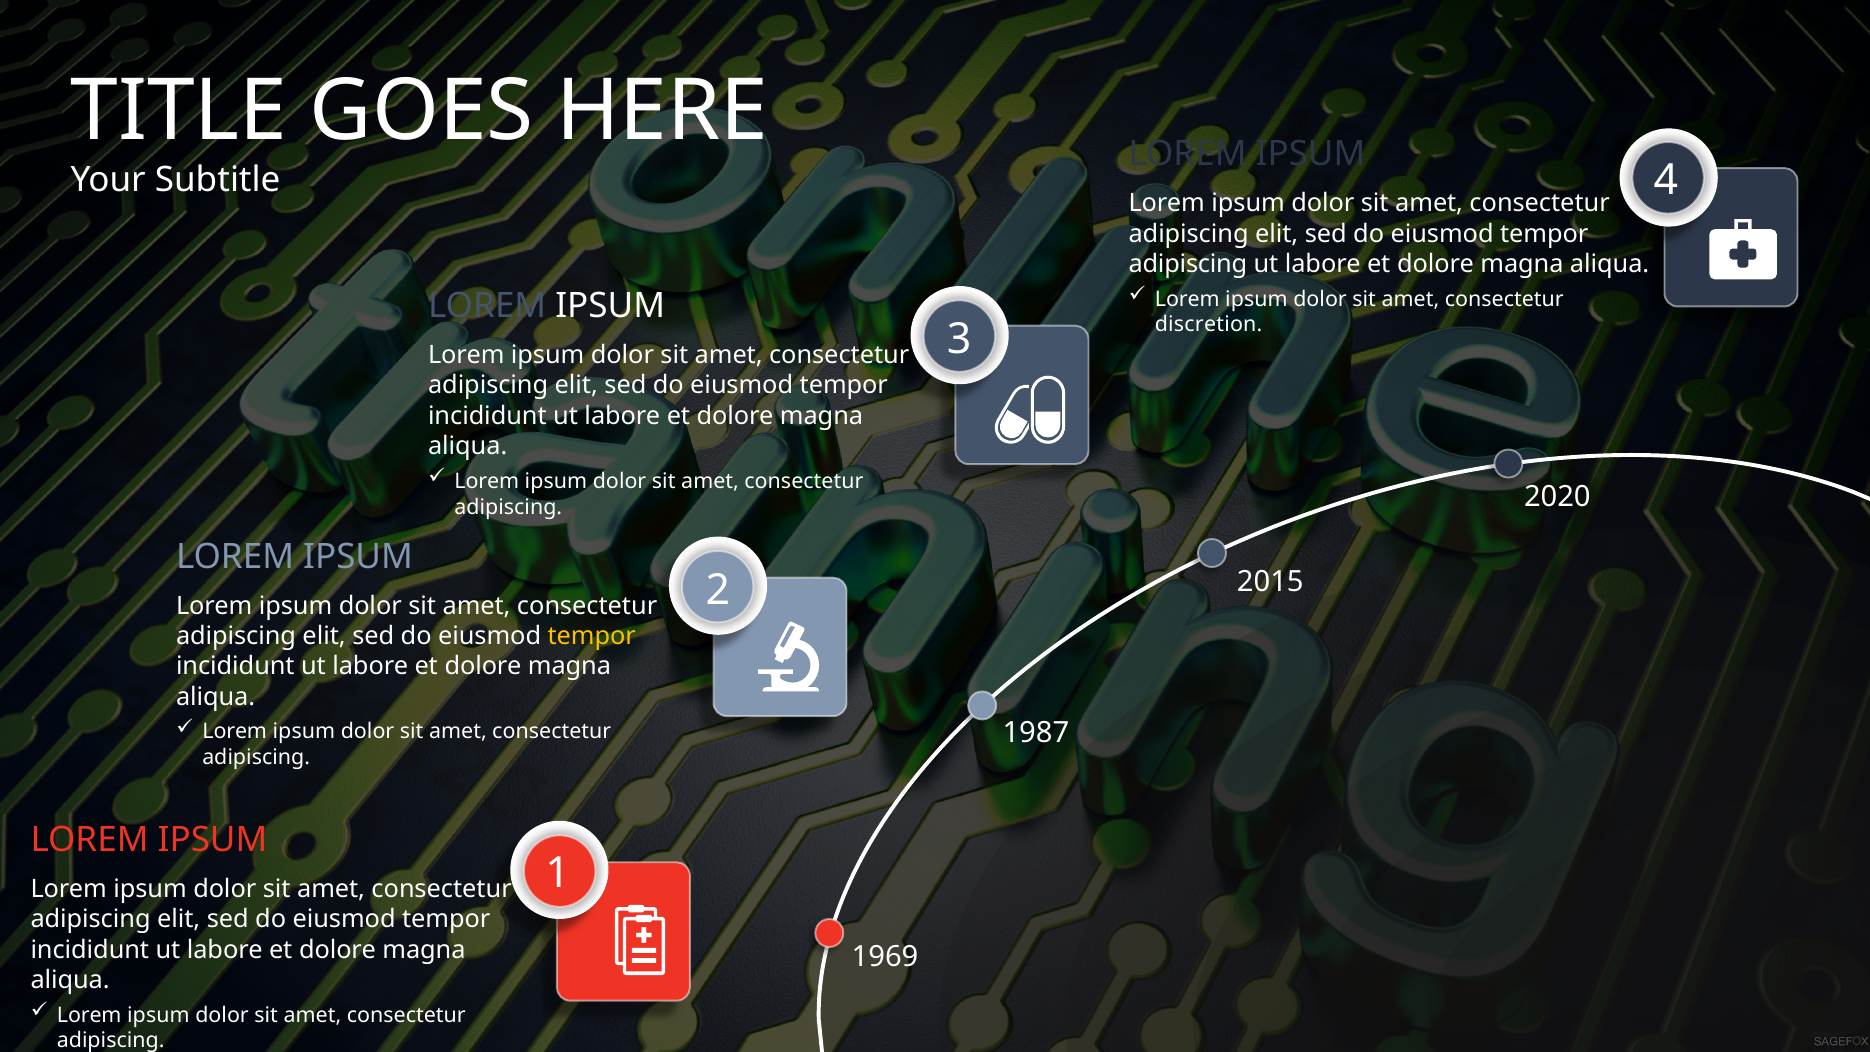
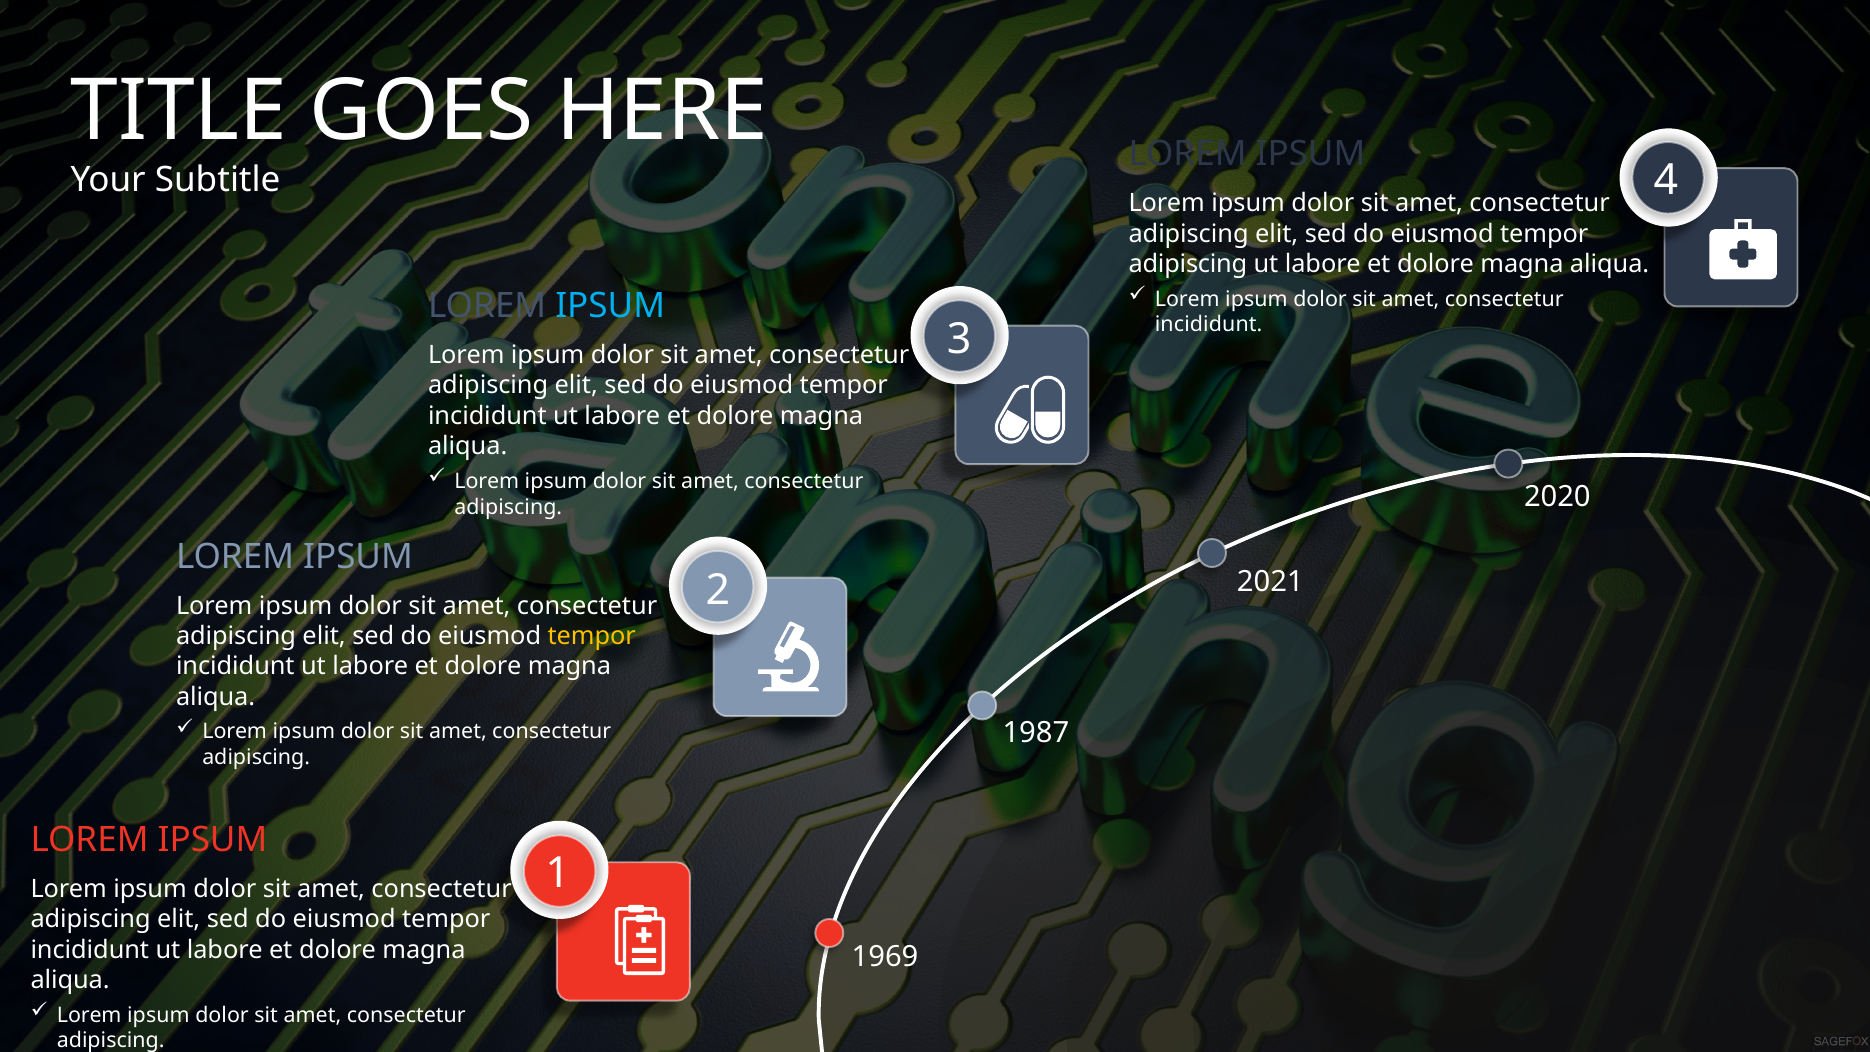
IPSUM at (610, 306) colour: white -> light blue
discretion at (1209, 325): discretion -> incididunt
2015: 2015 -> 2021
